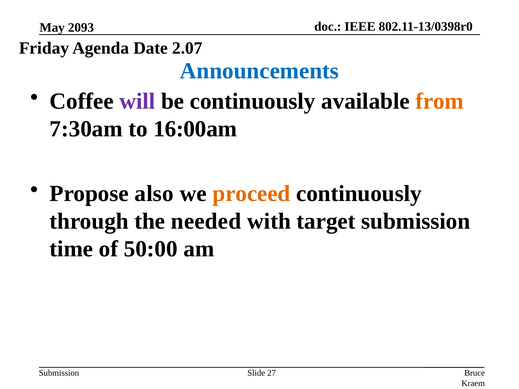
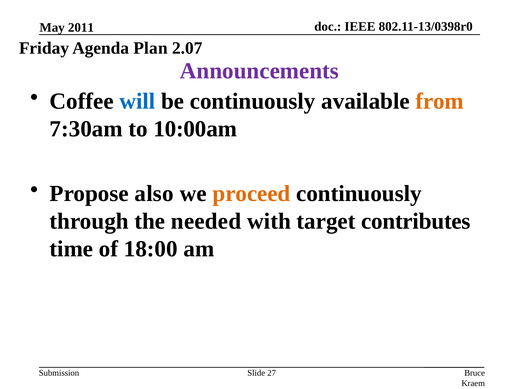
2093: 2093 -> 2011
Date: Date -> Plan
Announcements colour: blue -> purple
will colour: purple -> blue
16:00am: 16:00am -> 10:00am
target submission: submission -> contributes
50:00: 50:00 -> 18:00
